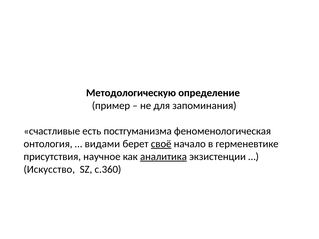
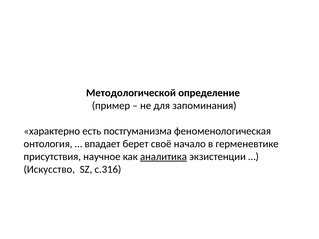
Методологическую: Методологическую -> Методологической
счастливые: счастливые -> характерно
видами: видами -> впадает
своё underline: present -> none
с.360: с.360 -> с.316
